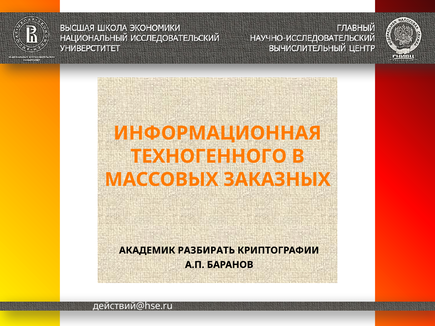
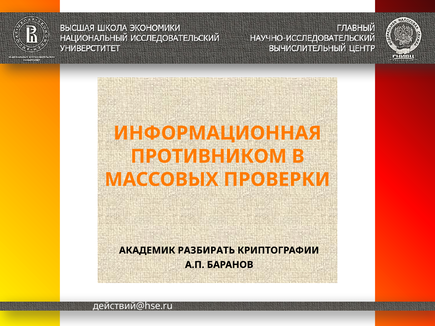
ТЕХНОГЕННОГО: ТЕХНОГЕННОГО -> ПРОТИВНИКОМ
ЗАКАЗНЫХ: ЗАКАЗНЫХ -> ПРОВЕРКИ
